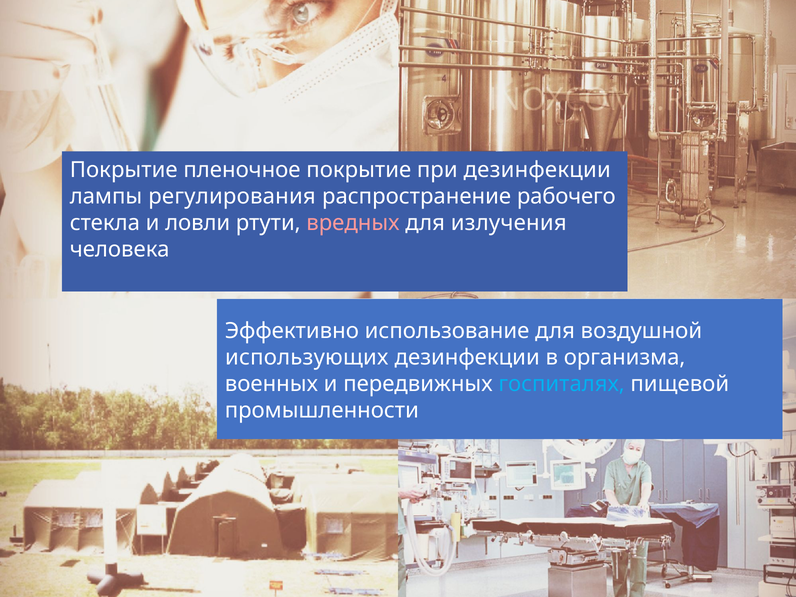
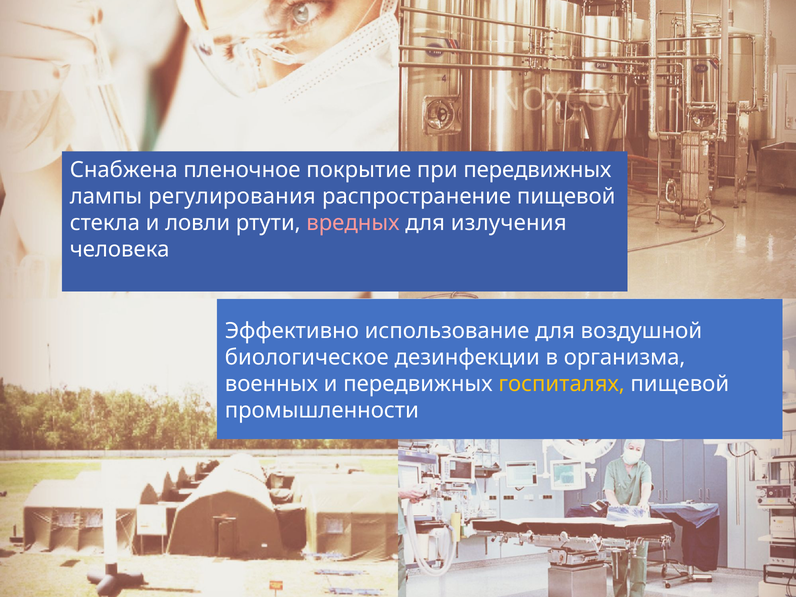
Покрытие at (124, 170): Покрытие -> Снабжена
при дезинфекции: дезинфекции -> передвижных
распространение рабочего: рабочего -> пищевой
использующих: использующих -> биологическое
госпиталях colour: light blue -> yellow
